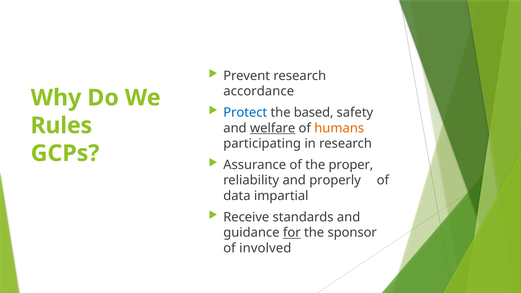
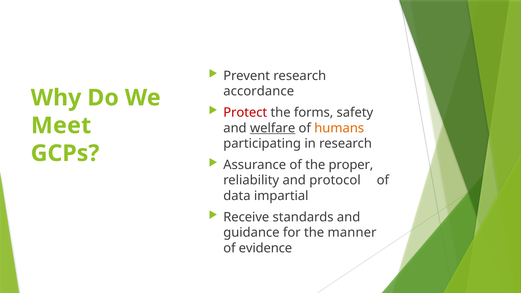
Protect colour: blue -> red
based: based -> forms
Rules: Rules -> Meet
properly: properly -> protocol
for underline: present -> none
sponsor: sponsor -> manner
involved: involved -> evidence
